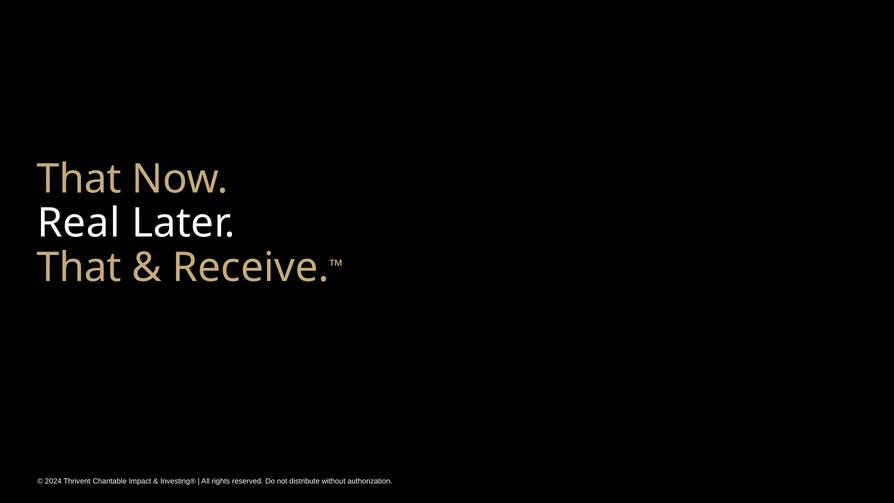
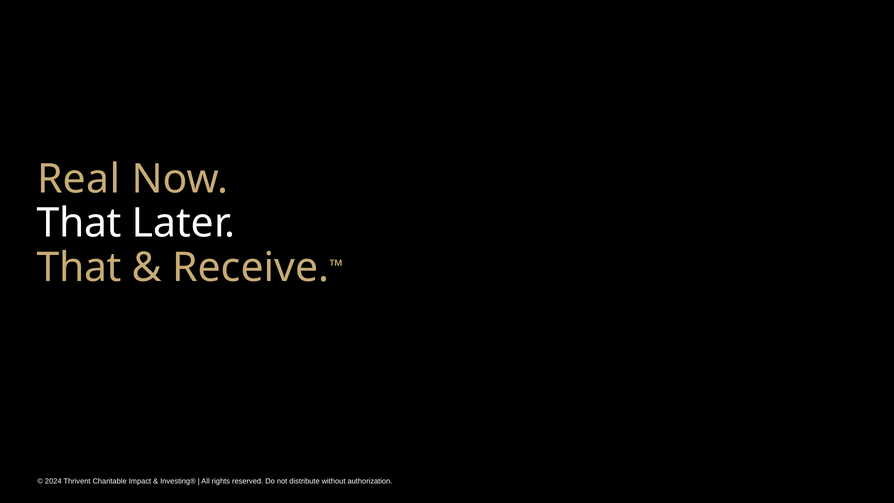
That at (79, 179): That -> Real
Real at (79, 223): Real -> That
